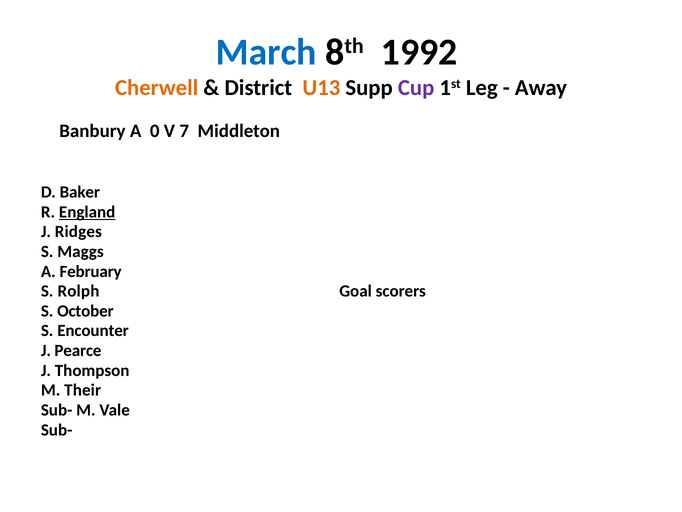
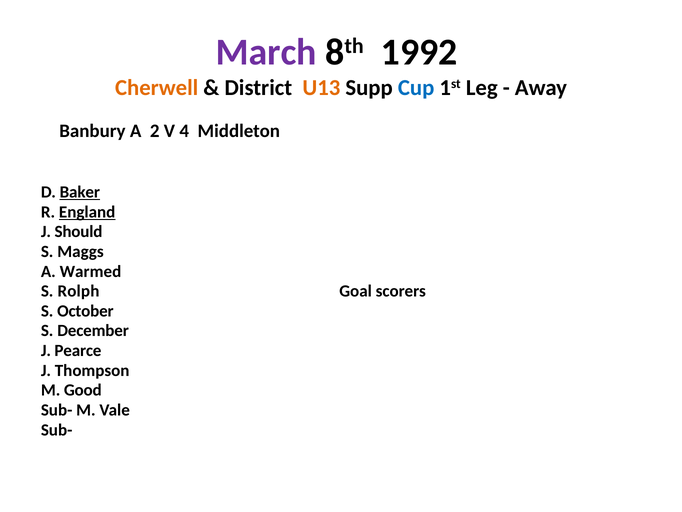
March colour: blue -> purple
Cup colour: purple -> blue
0: 0 -> 2
7: 7 -> 4
Baker underline: none -> present
Ridges: Ridges -> Should
February: February -> Warmed
Encounter: Encounter -> December
Their: Their -> Good
